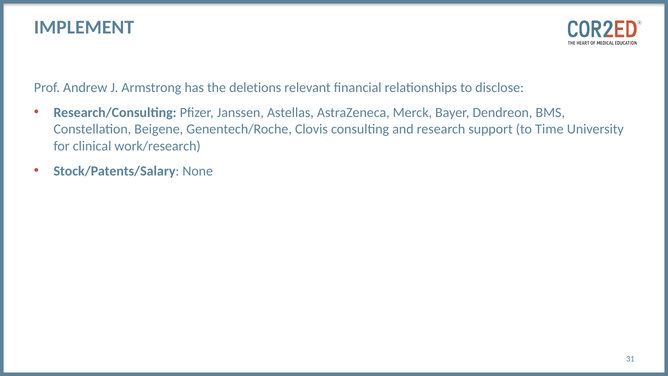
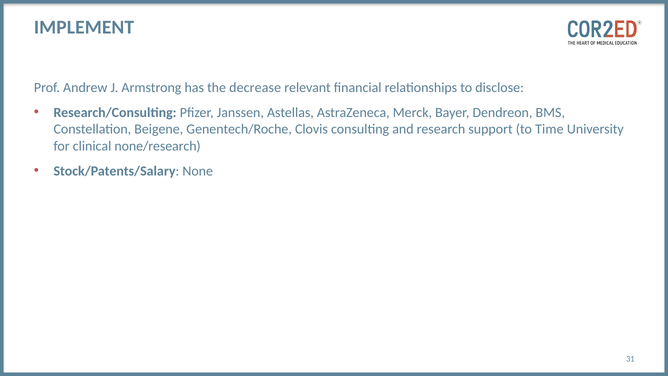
deletions: deletions -> decrease
work/research: work/research -> none/research
